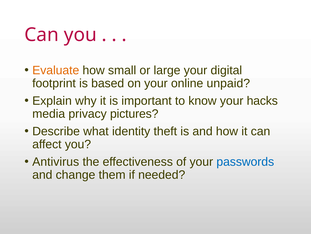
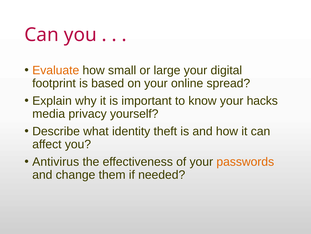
unpaid: unpaid -> spread
pictures: pictures -> yourself
passwords colour: blue -> orange
